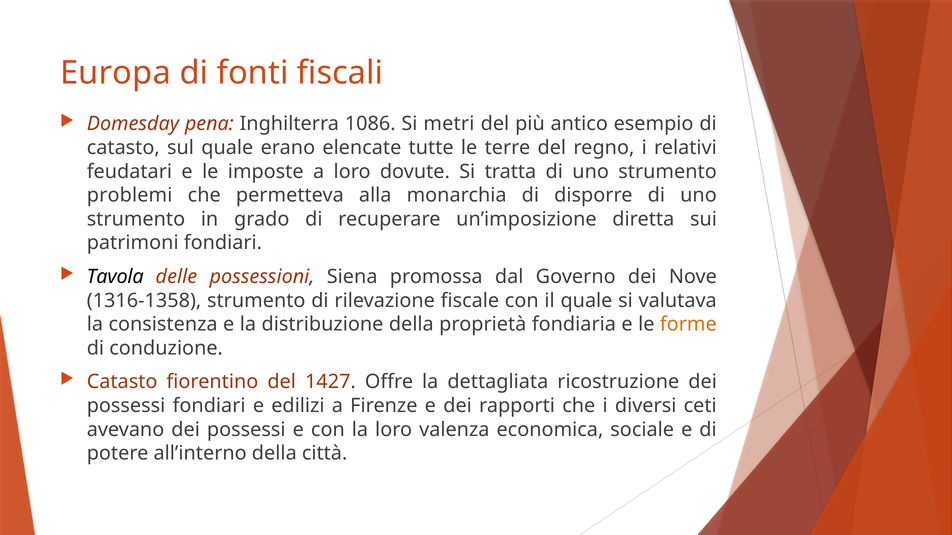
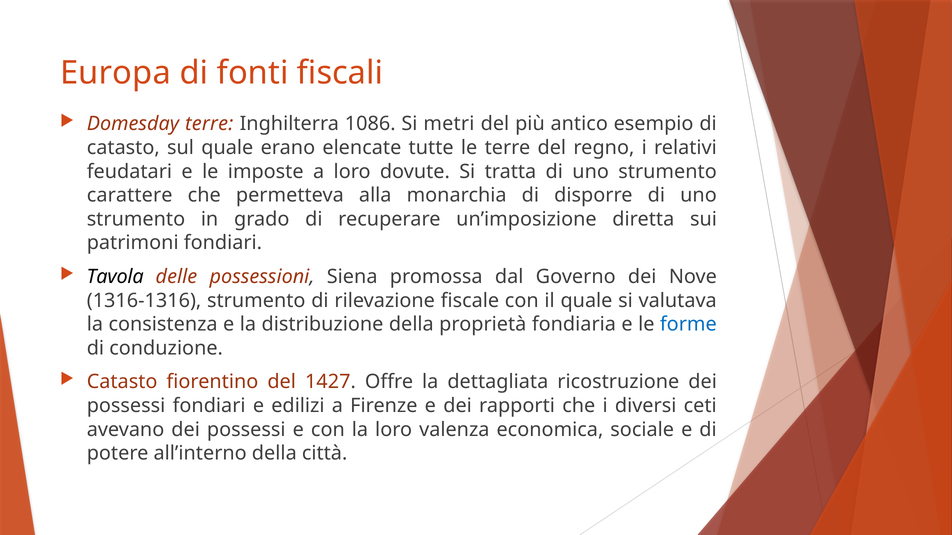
Domesday pena: pena -> terre
problemi: problemi -> carattere
1316-1358: 1316-1358 -> 1316-1316
forme colour: orange -> blue
